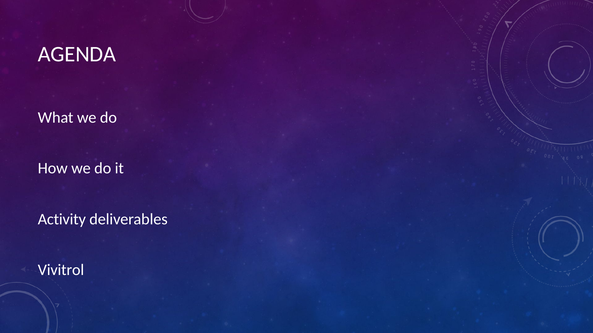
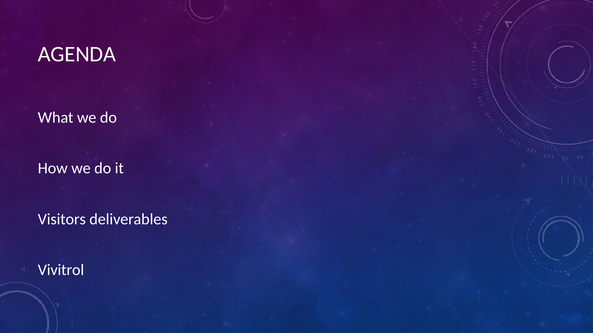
Activity: Activity -> Visitors
